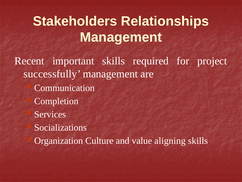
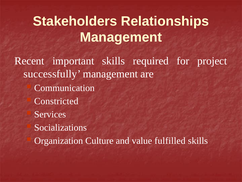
Completion: Completion -> Constricted
aligning: aligning -> fulfilled
